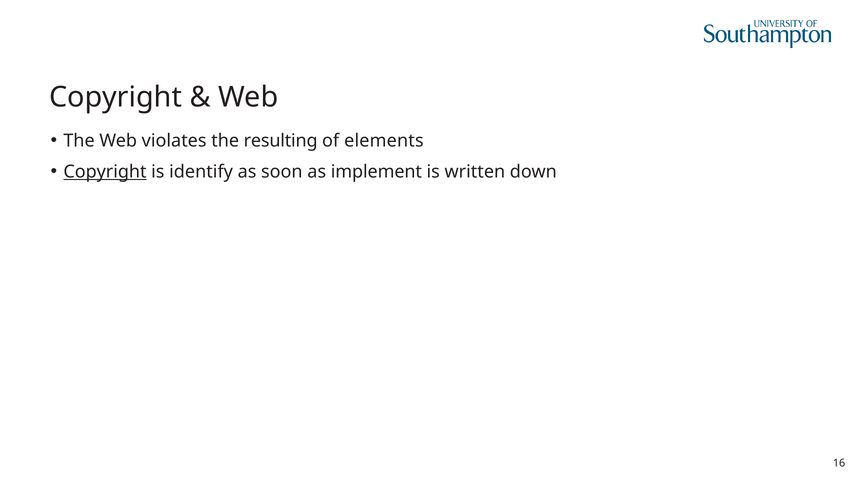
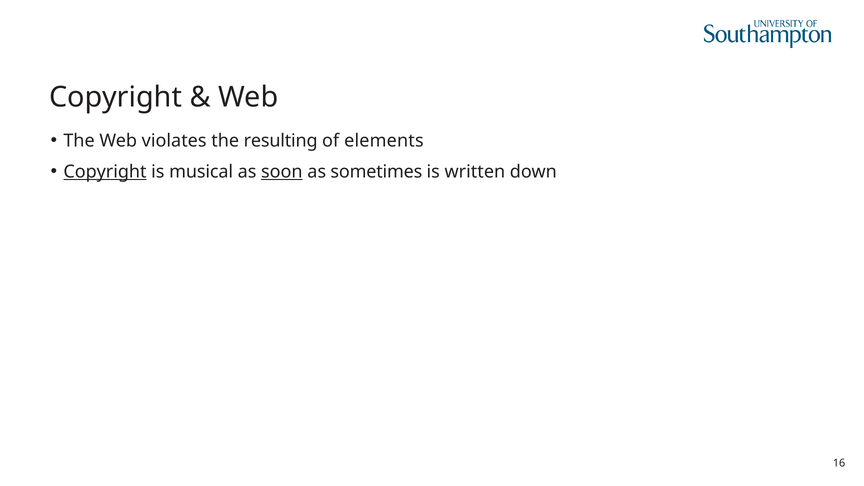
identify: identify -> musical
soon underline: none -> present
implement: implement -> sometimes
